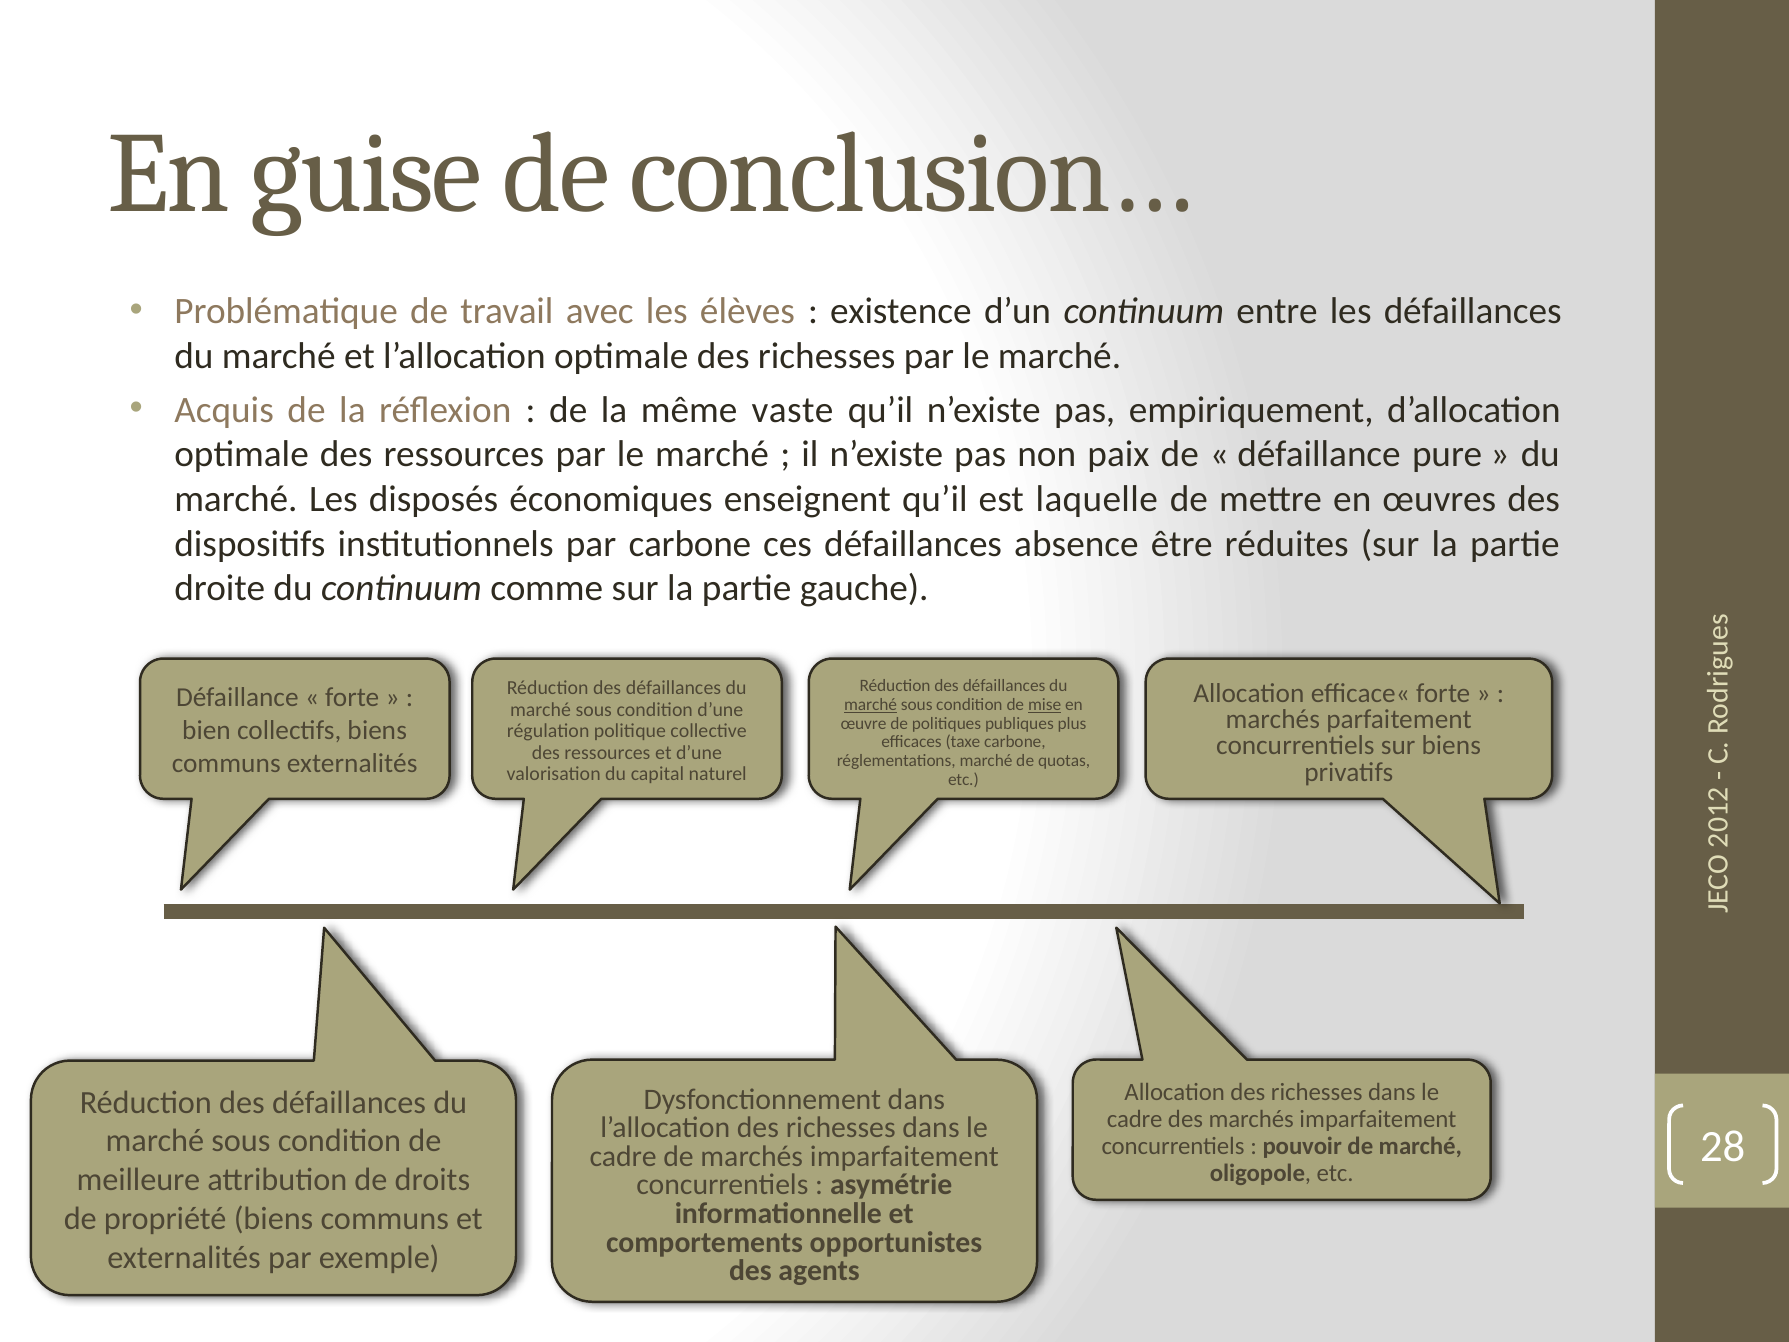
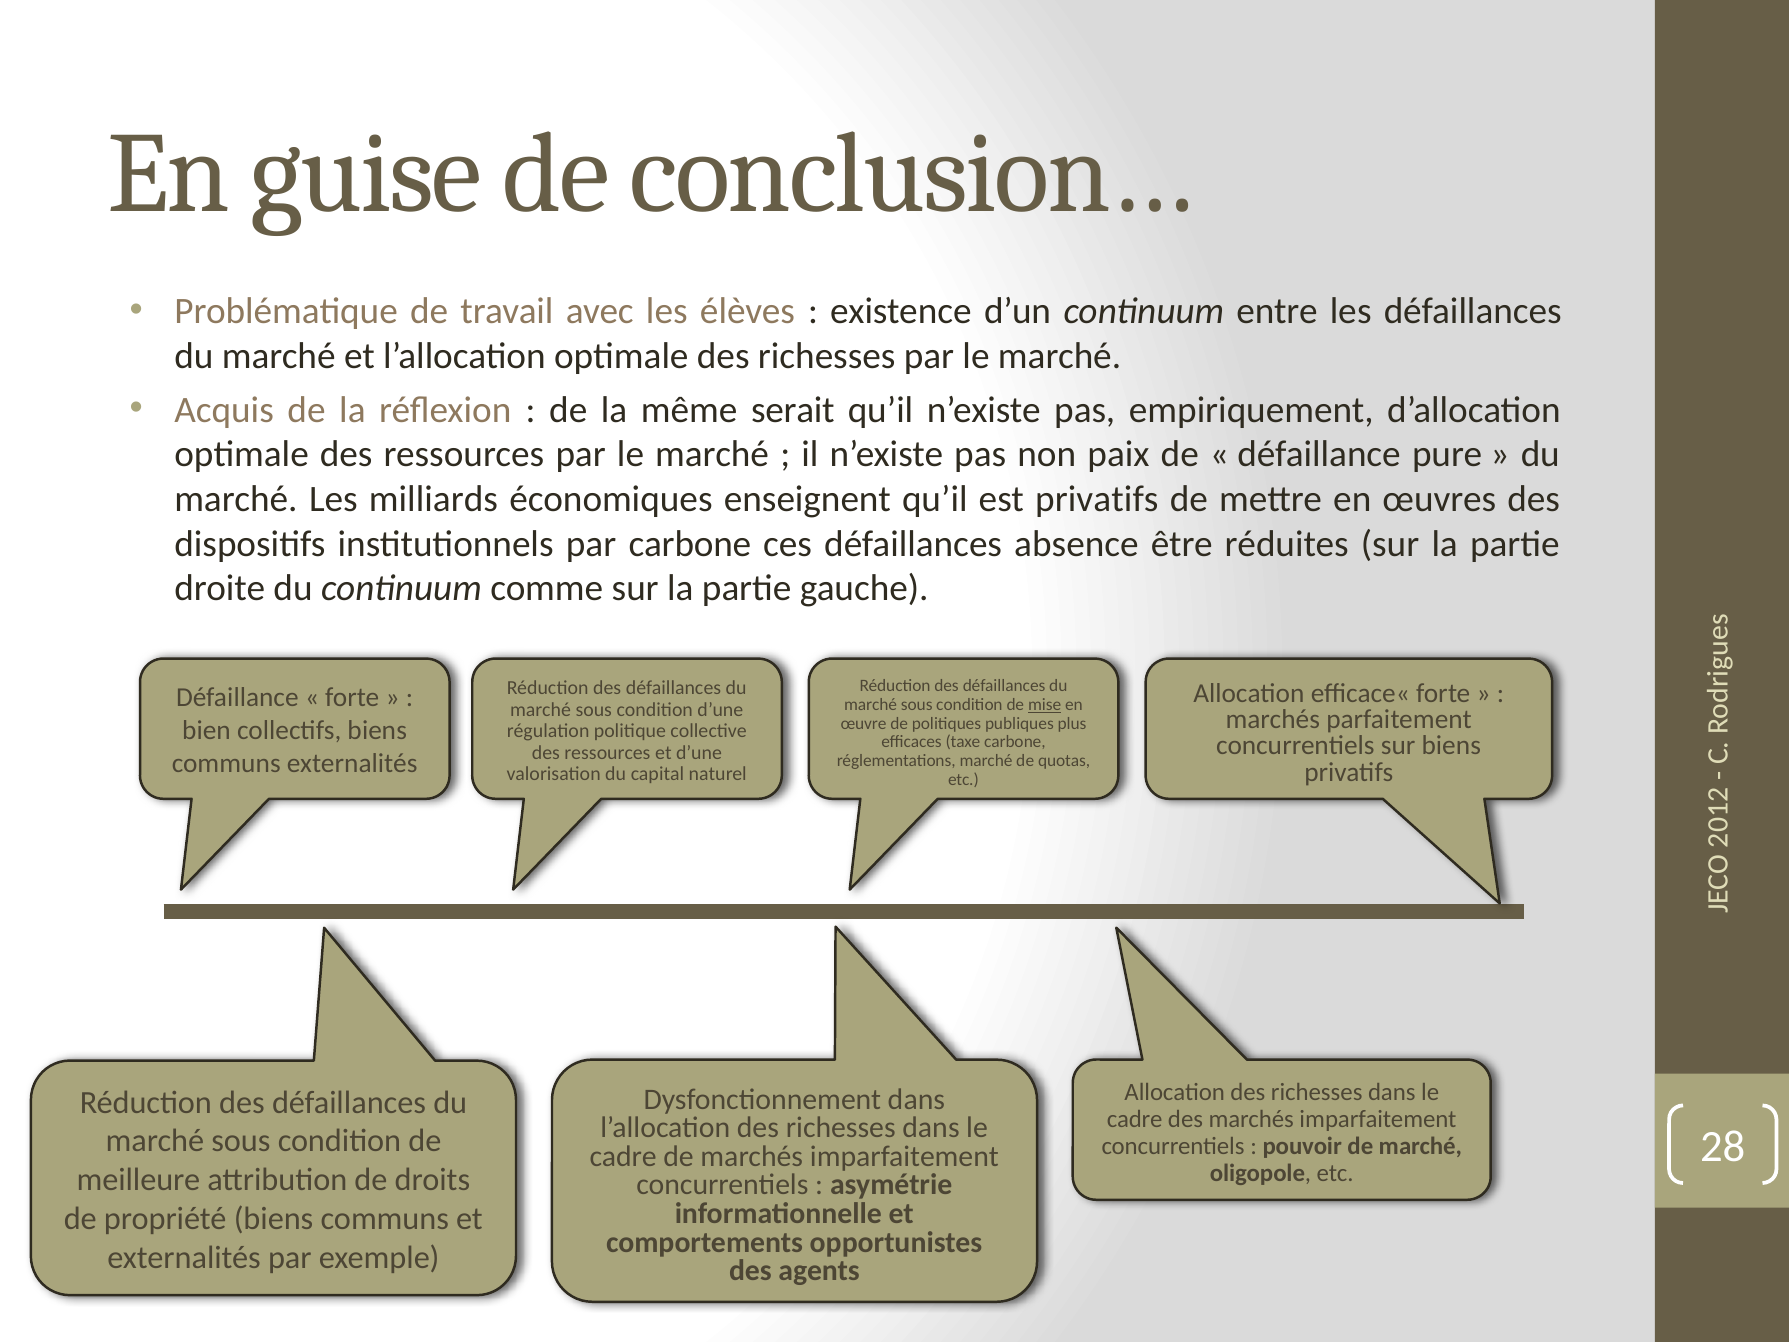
vaste: vaste -> serait
disposés: disposés -> milliards
est laquelle: laquelle -> privatifs
marché at (871, 704) underline: present -> none
